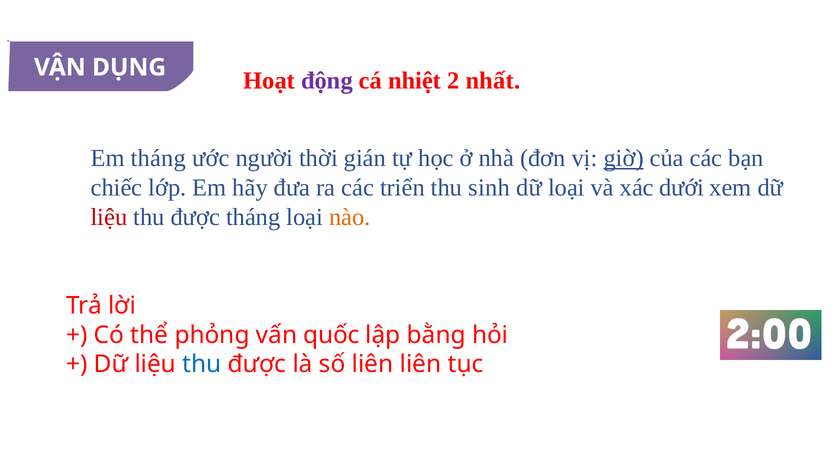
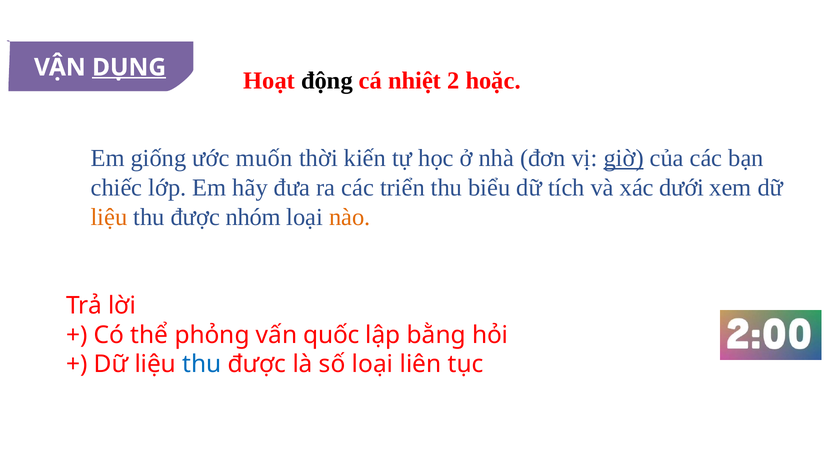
DỤNG underline: none -> present
động colour: purple -> black
nhất: nhất -> hoặc
Em tháng: tháng -> giống
người: người -> muốn
gián: gián -> kiến
sinh: sinh -> biểu
dữ loại: loại -> tích
liệu at (109, 217) colour: red -> orange
được tháng: tháng -> nhóm
số liên: liên -> loại
